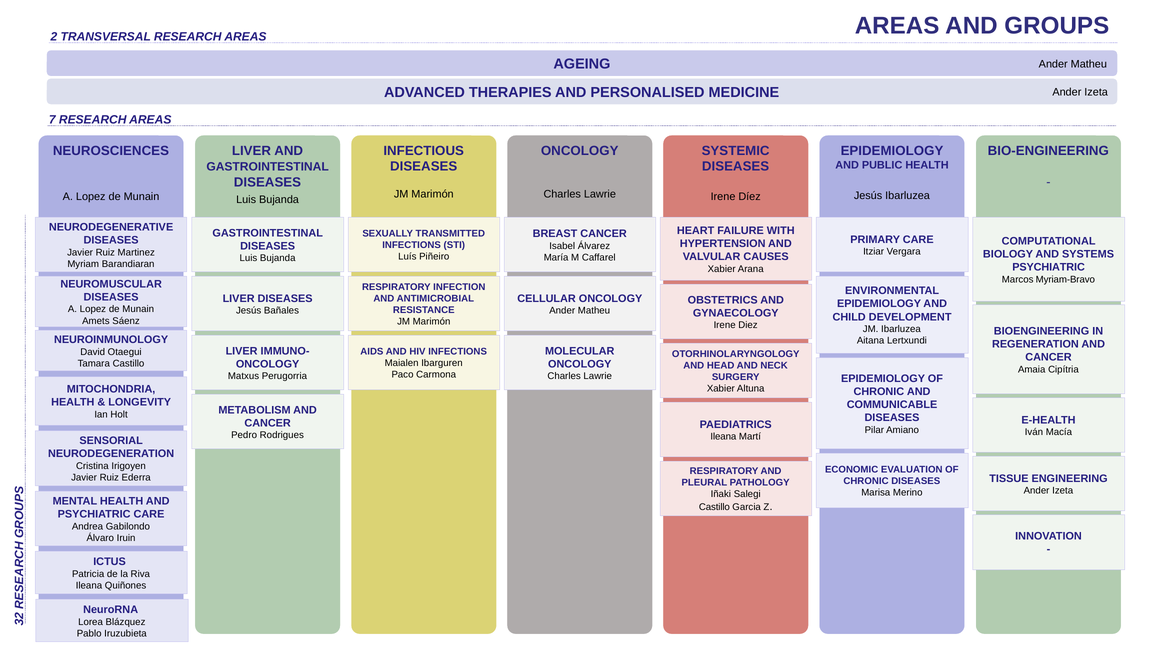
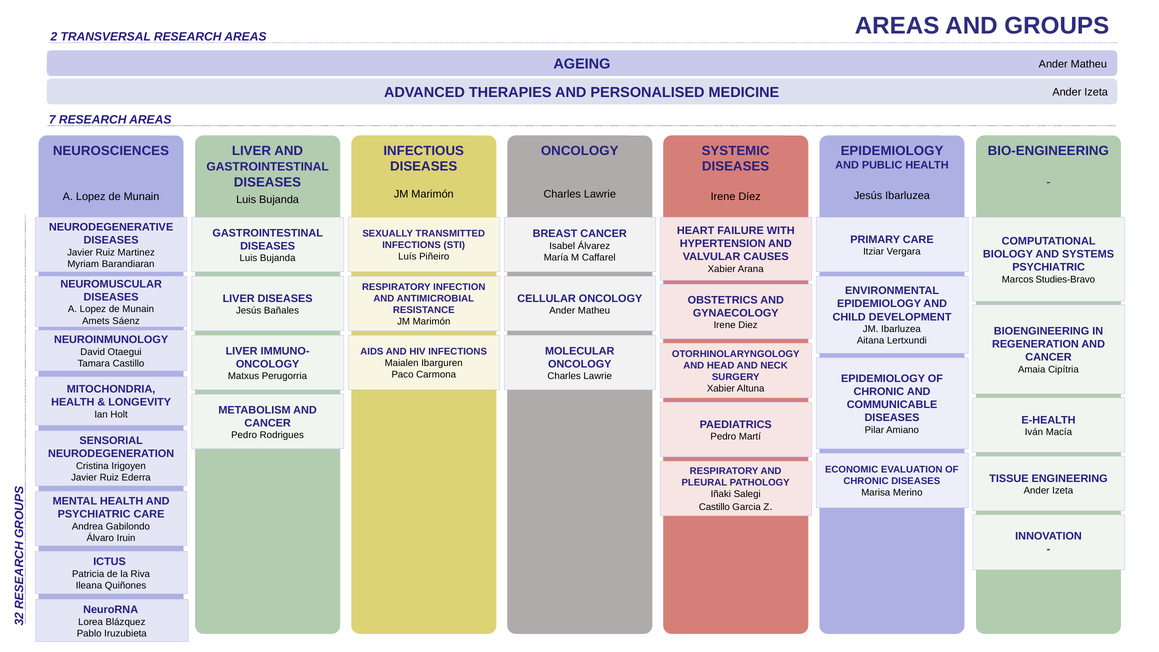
Myriam-Bravo: Myriam-Bravo -> Studies-Bravo
Ileana at (723, 437): Ileana -> Pedro
